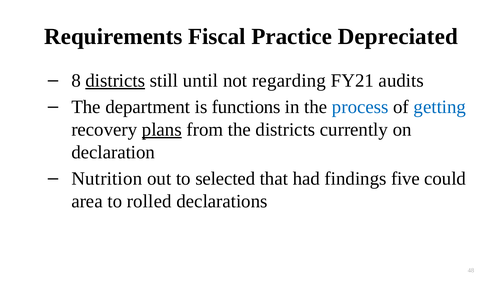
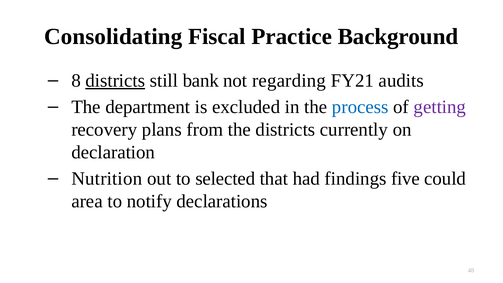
Requirements: Requirements -> Consolidating
Depreciated: Depreciated -> Background
until: until -> bank
functions: functions -> excluded
getting colour: blue -> purple
plans underline: present -> none
rolled: rolled -> notify
